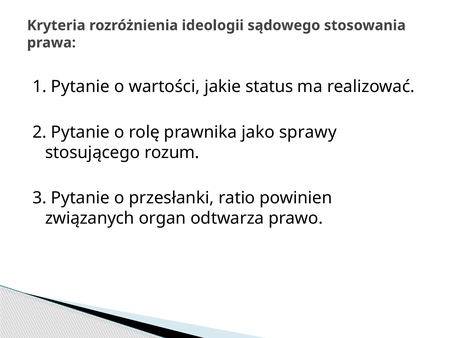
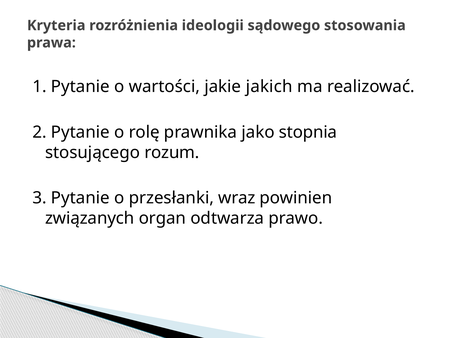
status: status -> jakich
sprawy: sprawy -> stopnia
ratio: ratio -> wraz
